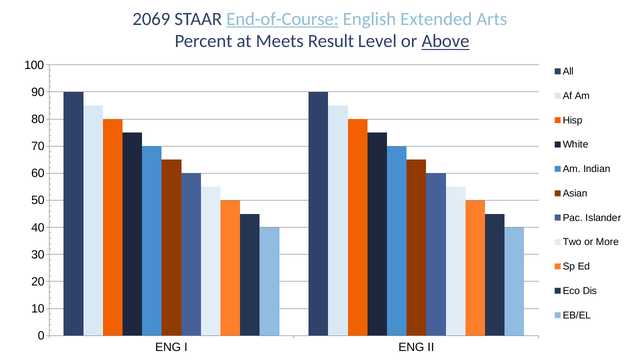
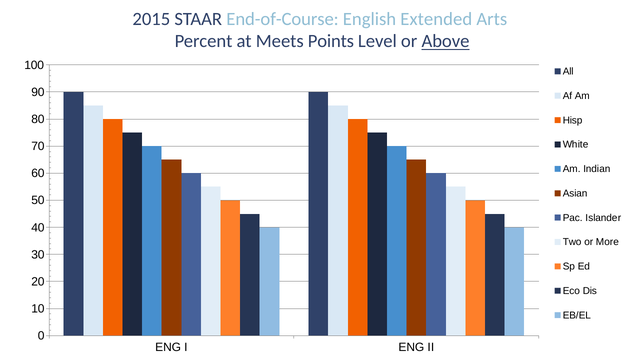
2069: 2069 -> 2015
End-of-Course underline: present -> none
Result: Result -> Points
